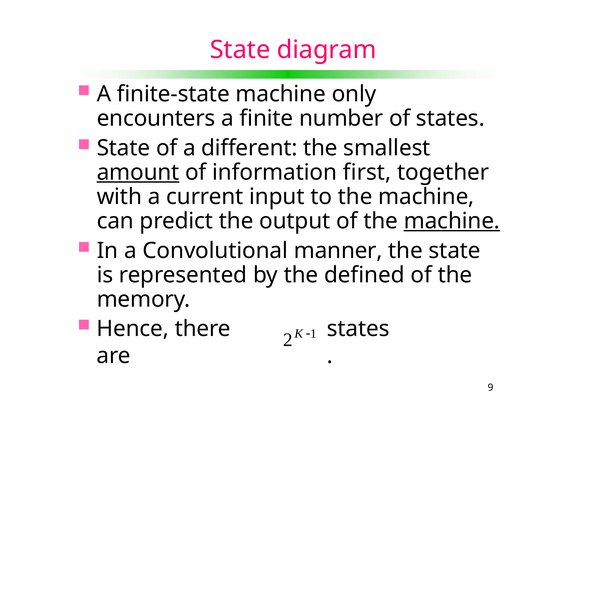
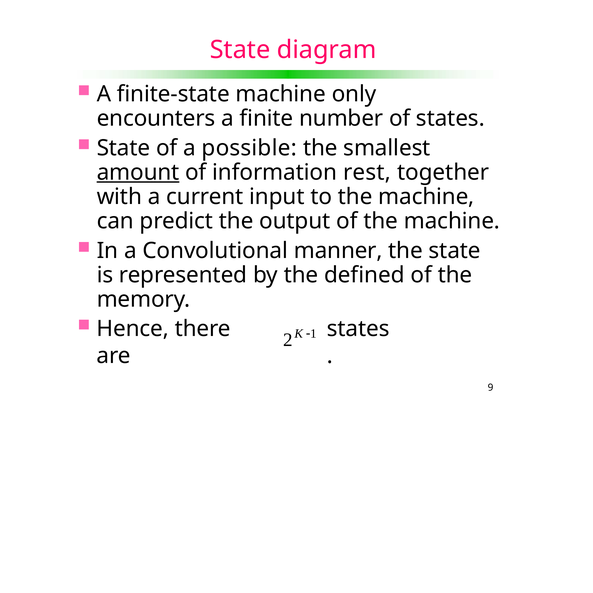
different: different -> possible
first: first -> rest
machine at (452, 221) underline: present -> none
